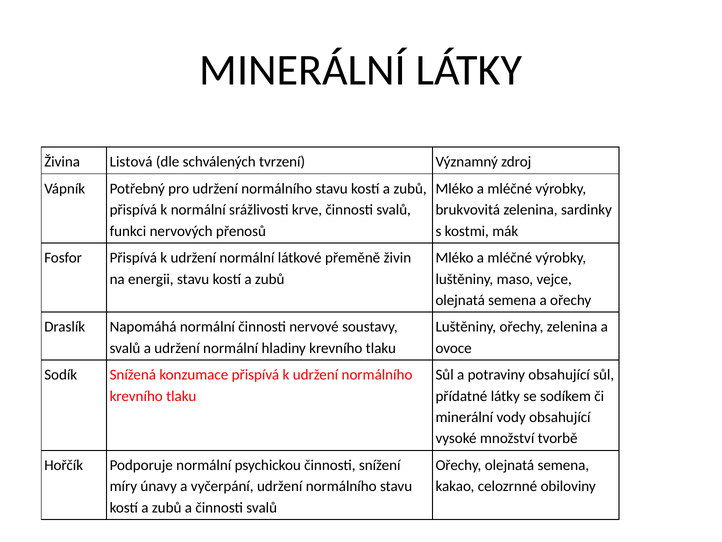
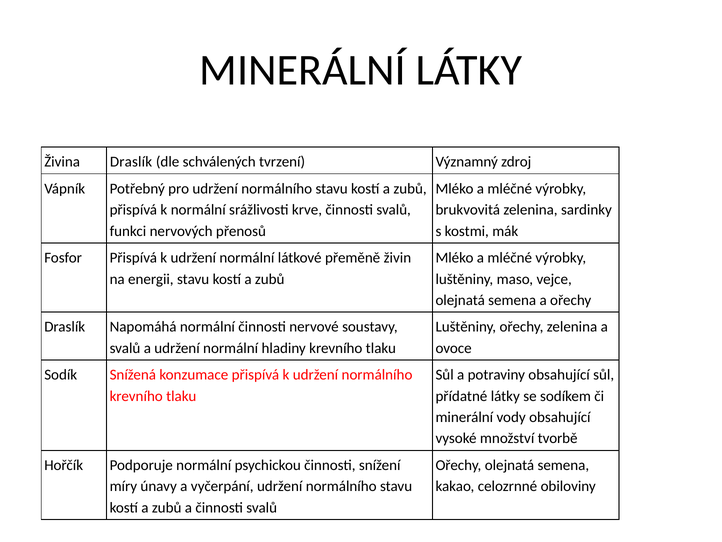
Živina Listová: Listová -> Draslík
